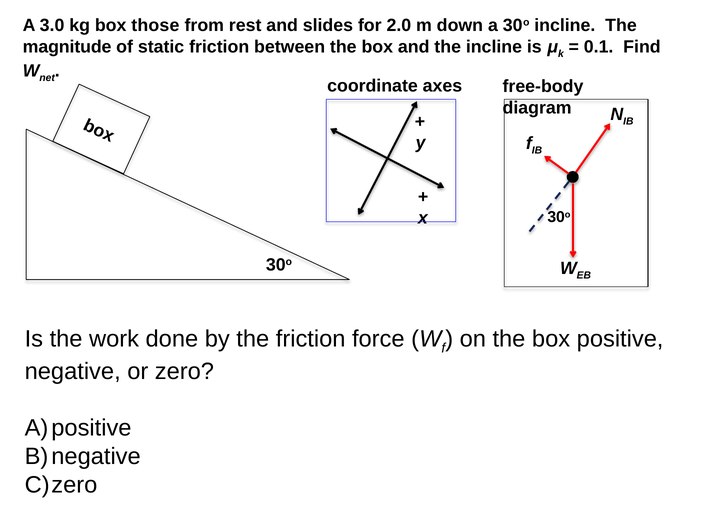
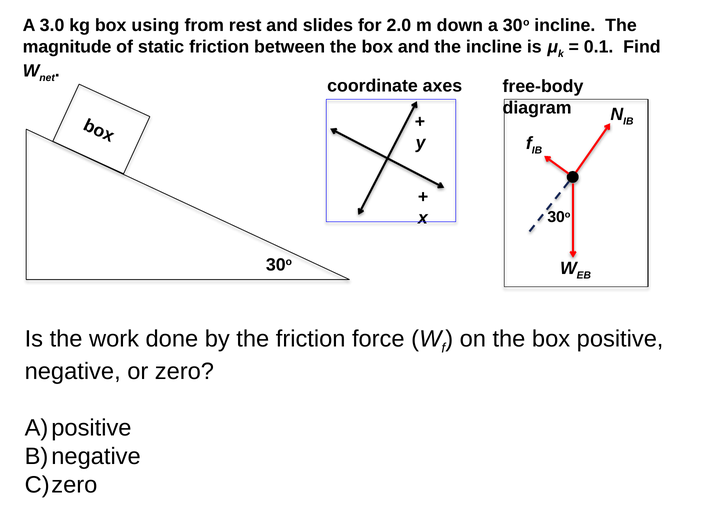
those: those -> using
